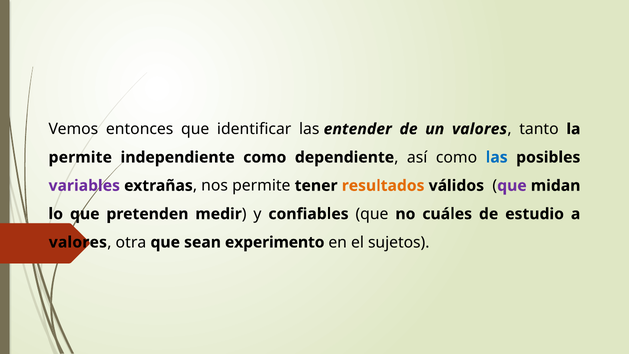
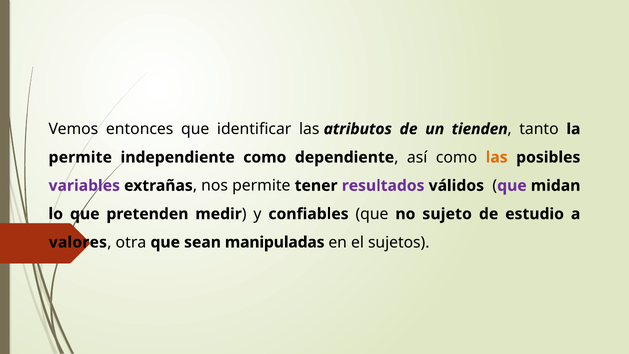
entender: entender -> atributos
un valores: valores -> tienden
las at (497, 157) colour: blue -> orange
resultados colour: orange -> purple
cuáles: cuáles -> sujeto
experimento: experimento -> manipuladas
